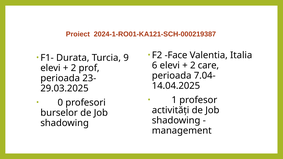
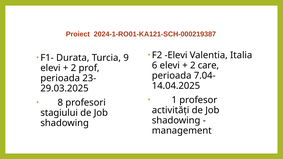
F2 Face: Face -> Elevi
0: 0 -> 8
burselor: burselor -> stagiului
